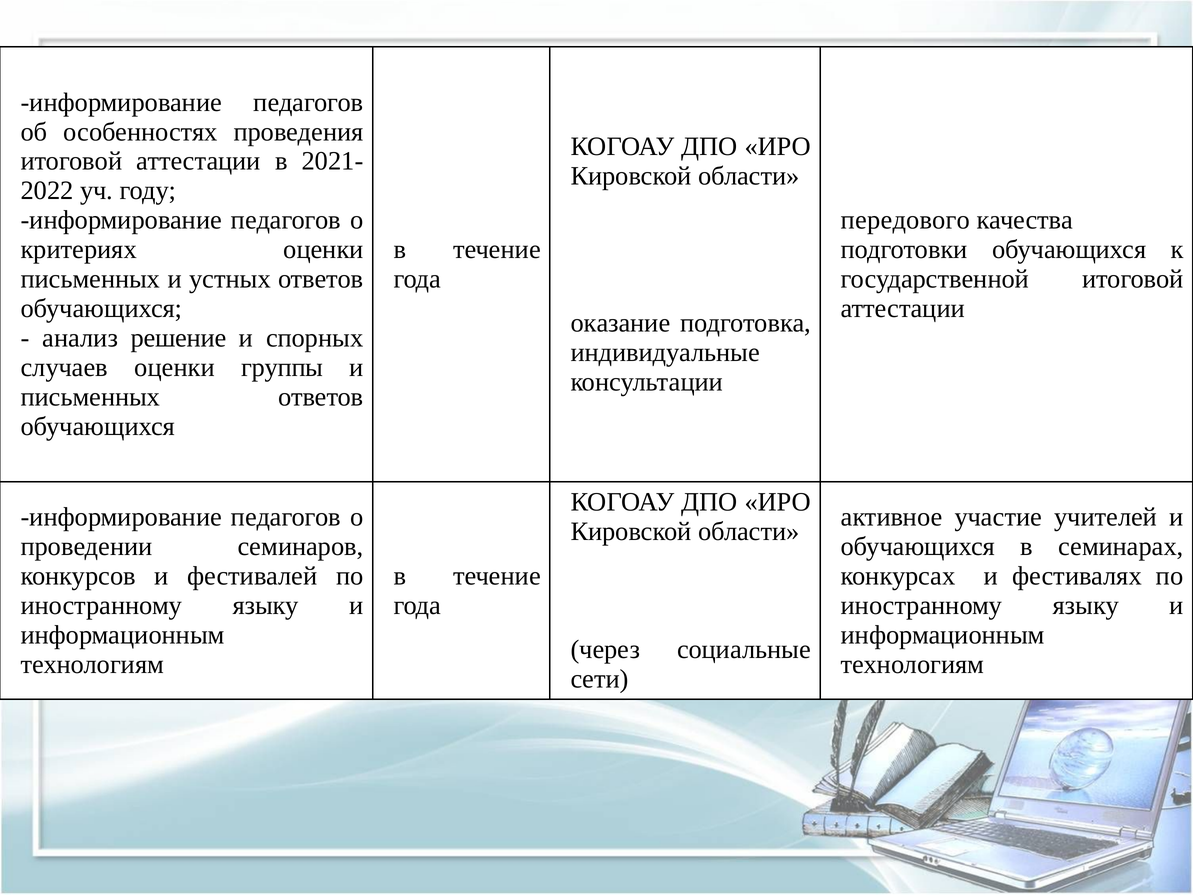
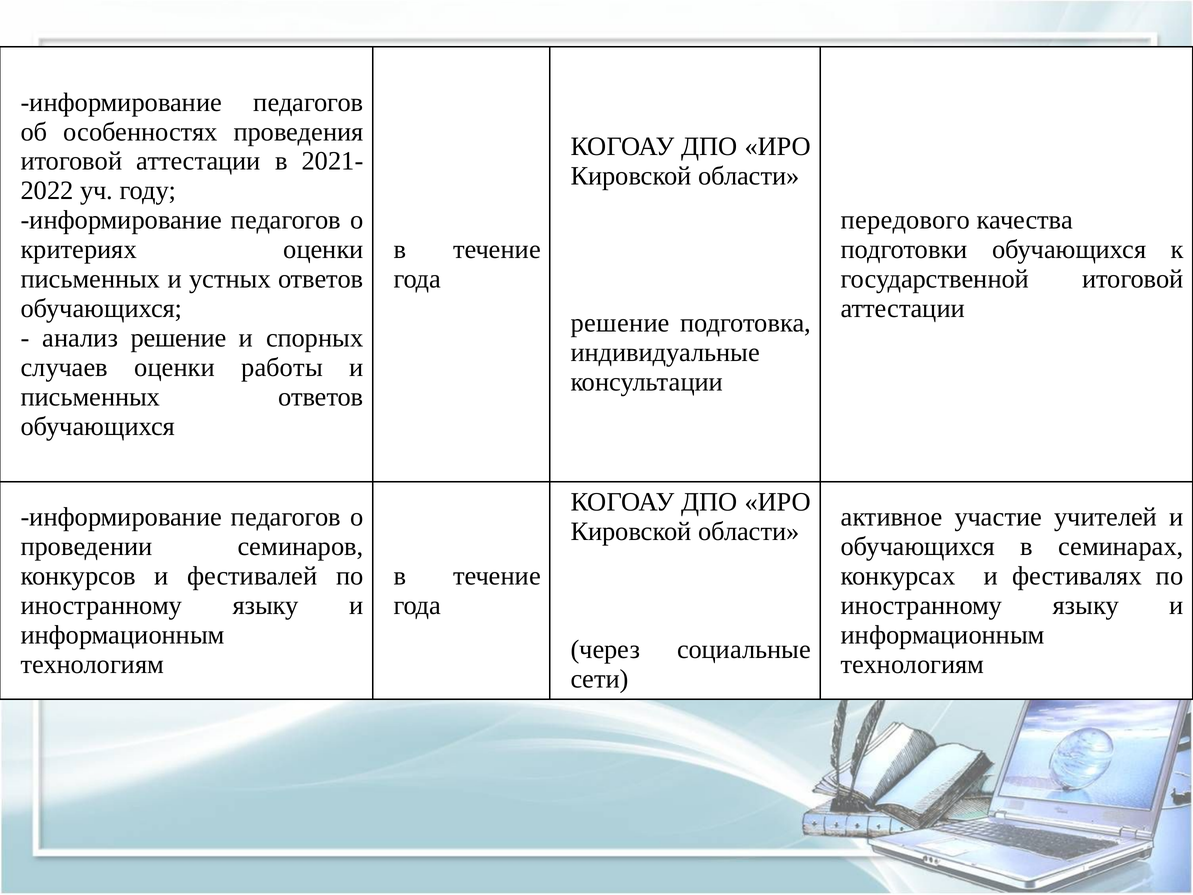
оказание at (620, 323): оказание -> решение
группы: группы -> работы
